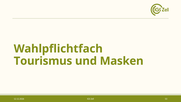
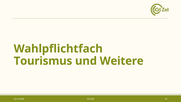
Masken: Masken -> Weitere
